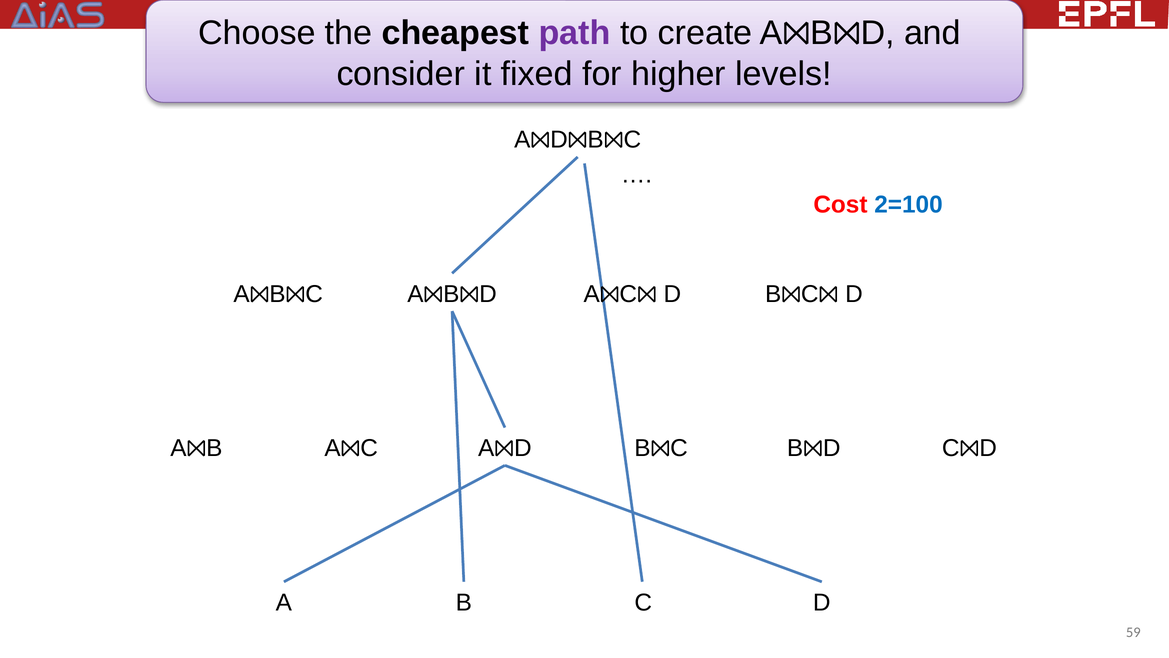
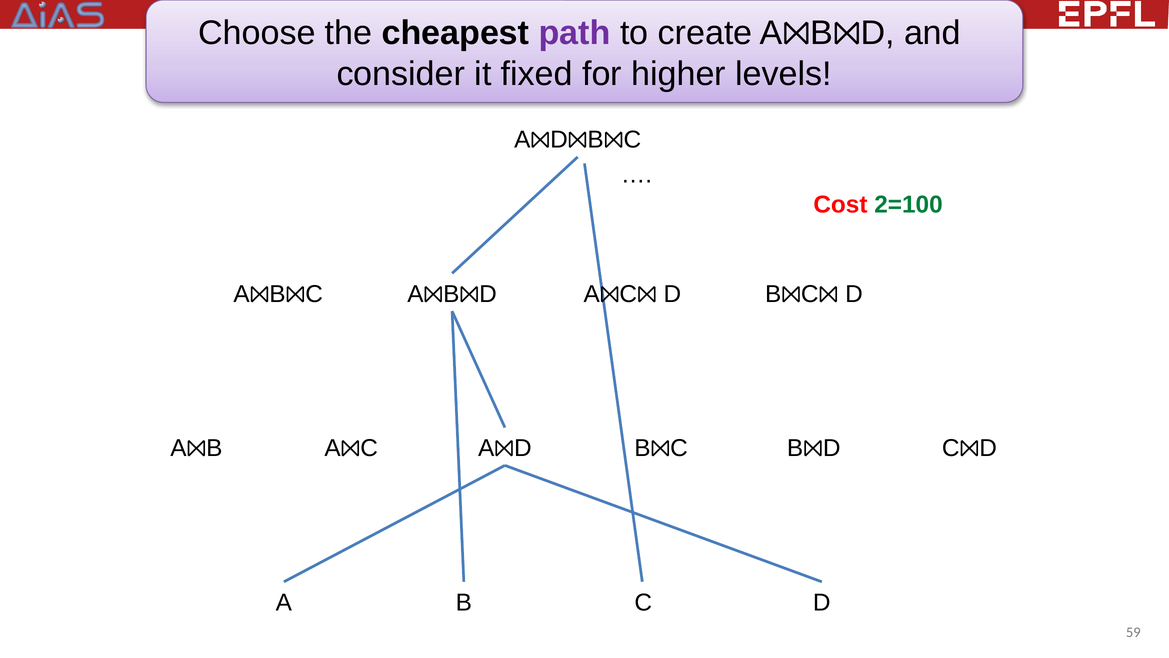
2=100 colour: blue -> green
